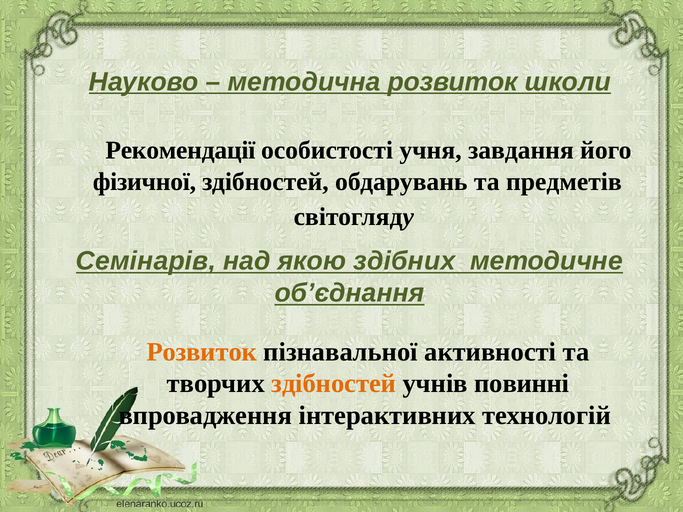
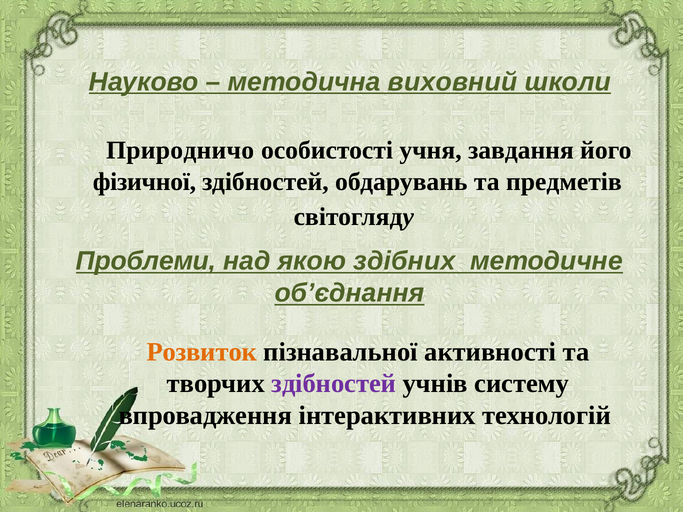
методична розвиток: розвиток -> виховний
Рекомендації: Рекомендації -> Природничо
Семінарів: Семінарів -> Проблеми
здібностей at (334, 384) colour: orange -> purple
повинні: повинні -> систему
